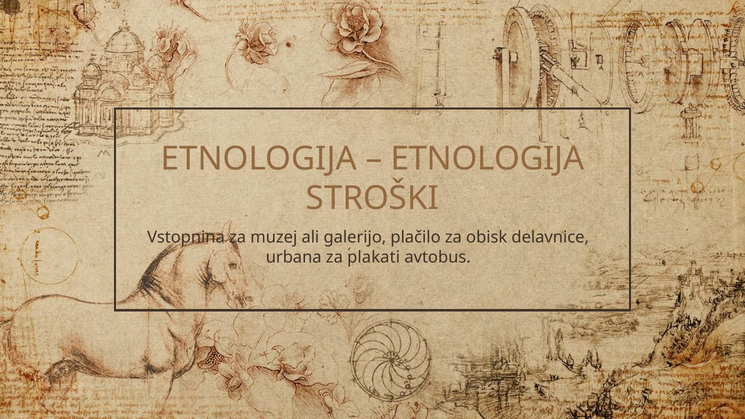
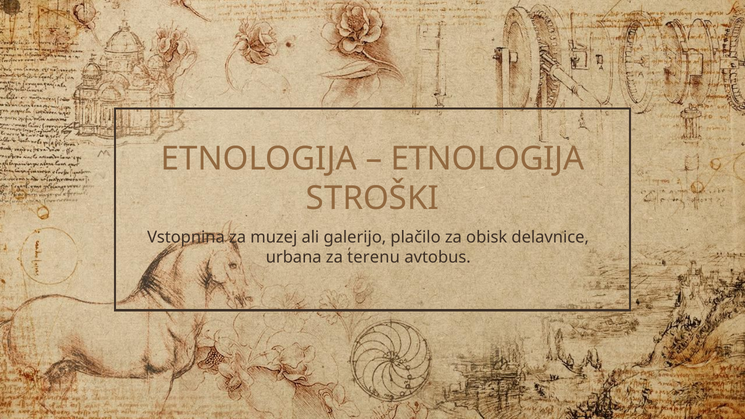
plakati: plakati -> terenu
